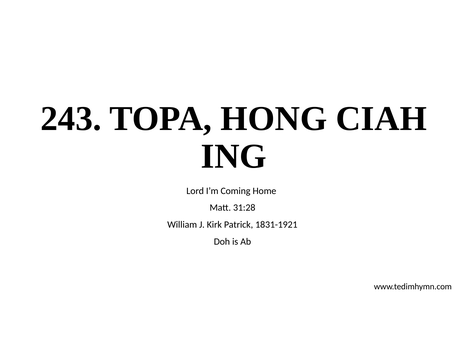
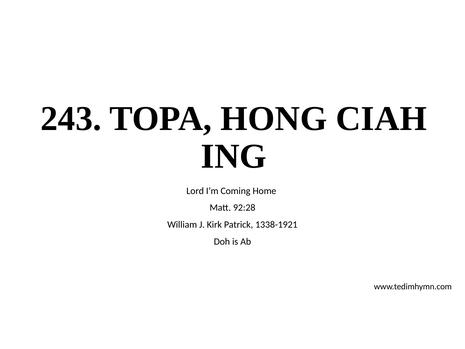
31:28: 31:28 -> 92:28
1831-1921: 1831-1921 -> 1338-1921
